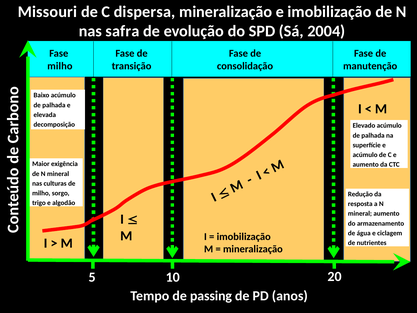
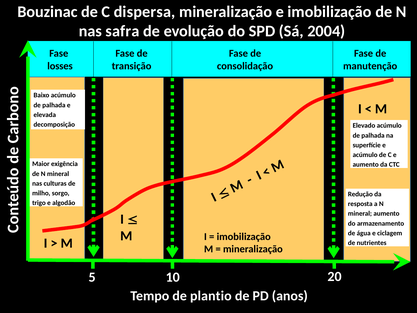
Missouri: Missouri -> Bouzinac
milho at (60, 66): milho -> losses
passing: passing -> plantio
